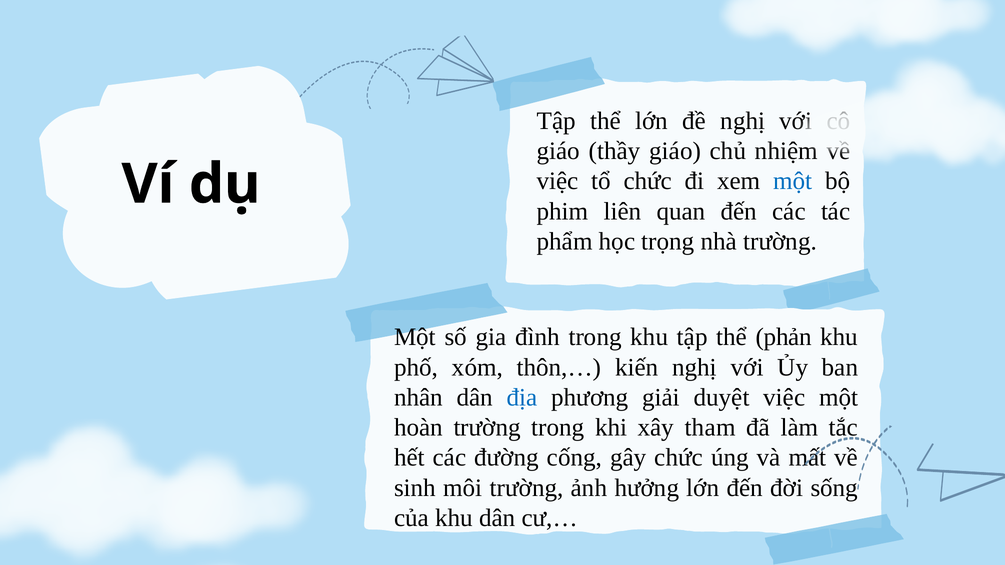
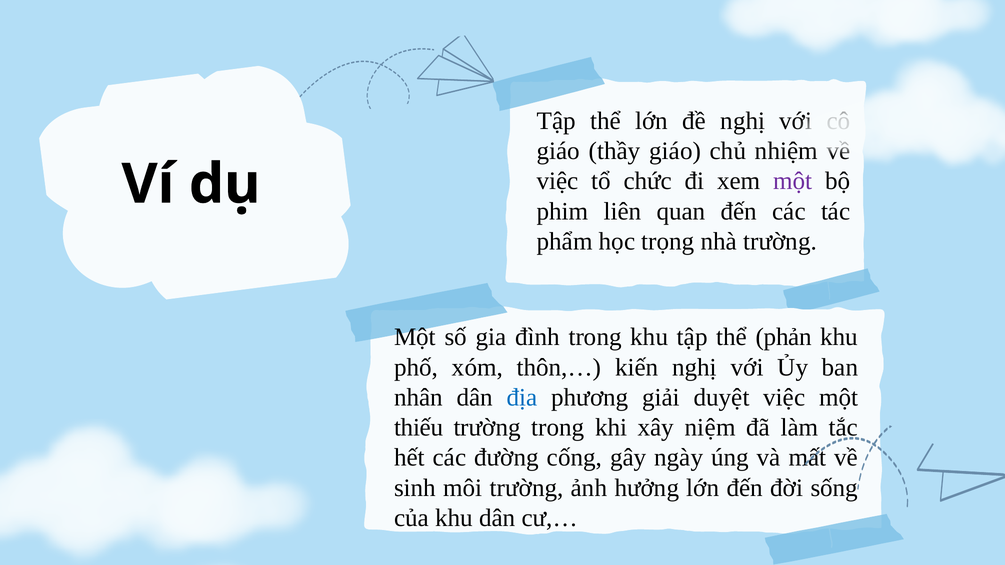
một at (793, 181) colour: blue -> purple
hoàn: hoàn -> thiếu
tham: tham -> niệm
gây chức: chức -> ngày
